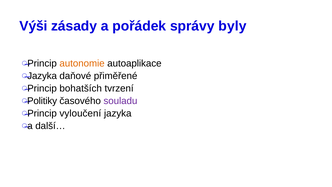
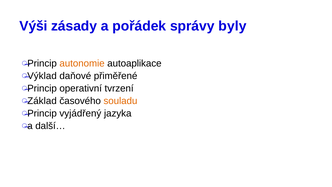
Jazyka at (42, 76): Jazyka -> Výklad
bohatších: bohatších -> operativní
Politiky: Politiky -> Základ
souladu colour: purple -> orange
vyloučení: vyloučení -> vyjádřený
